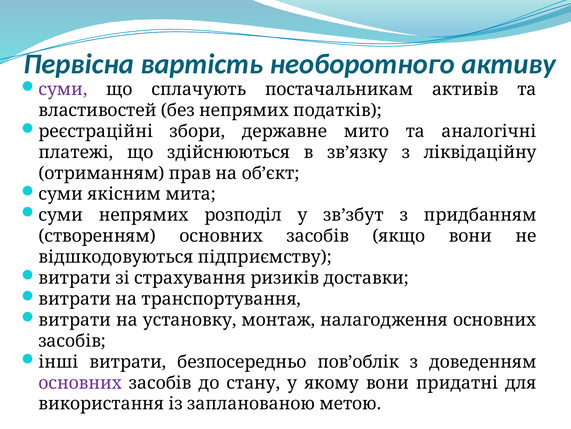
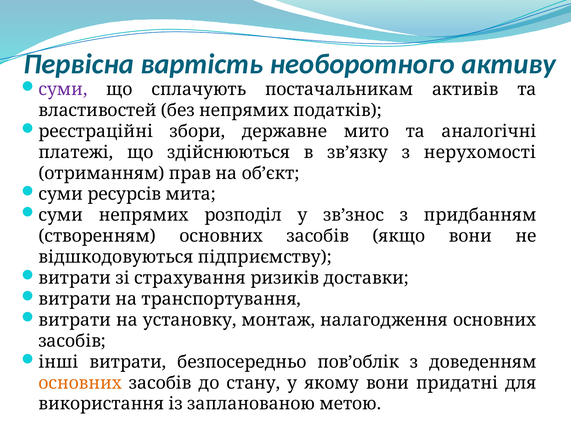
ліквідаційну: ліквідаційну -> нерухомості
якісним: якісним -> ресурсів
зв’збут: зв’збут -> зв’знос
основних at (80, 382) colour: purple -> orange
